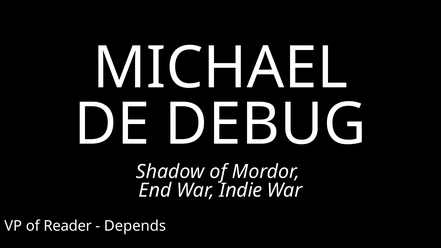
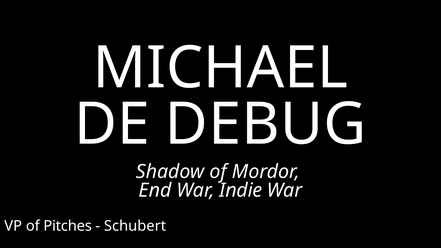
Reader: Reader -> Pitches
Depends: Depends -> Schubert
